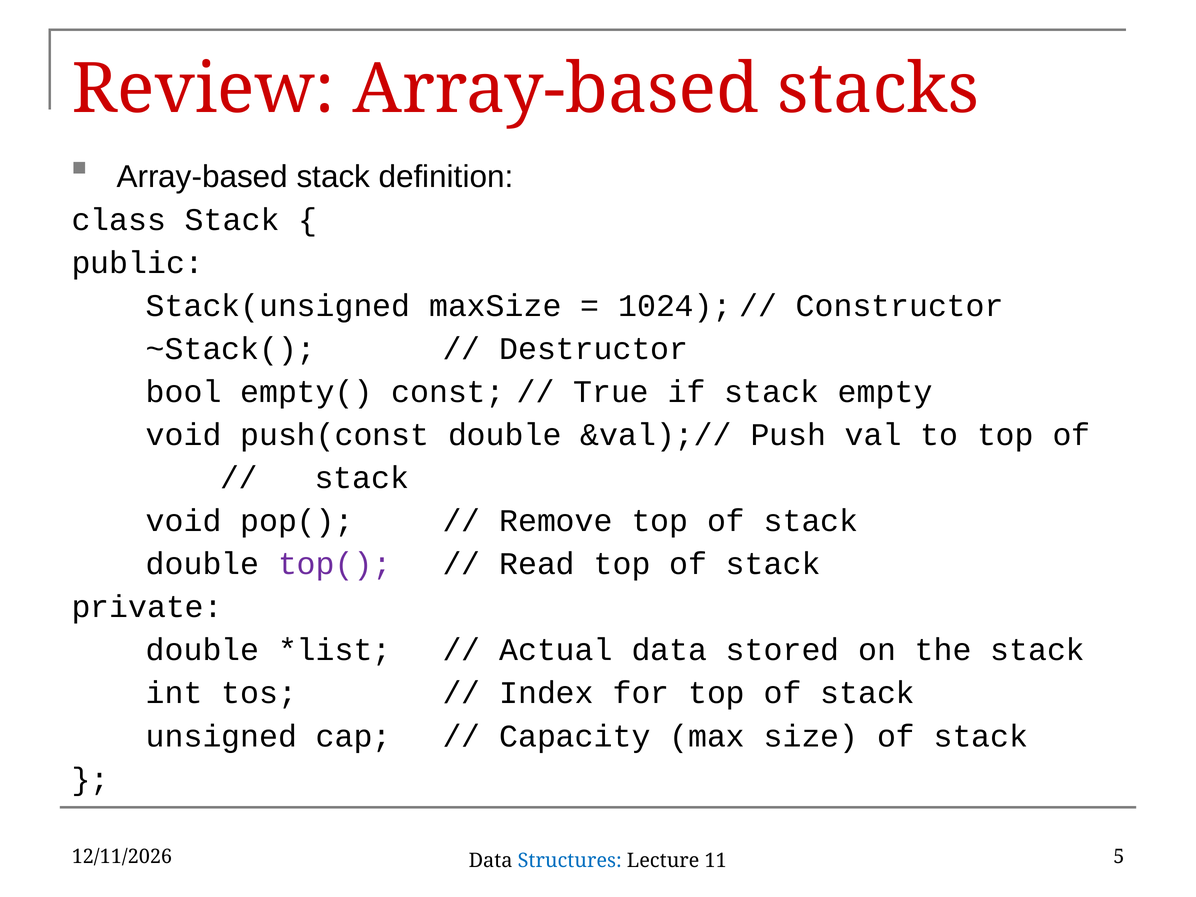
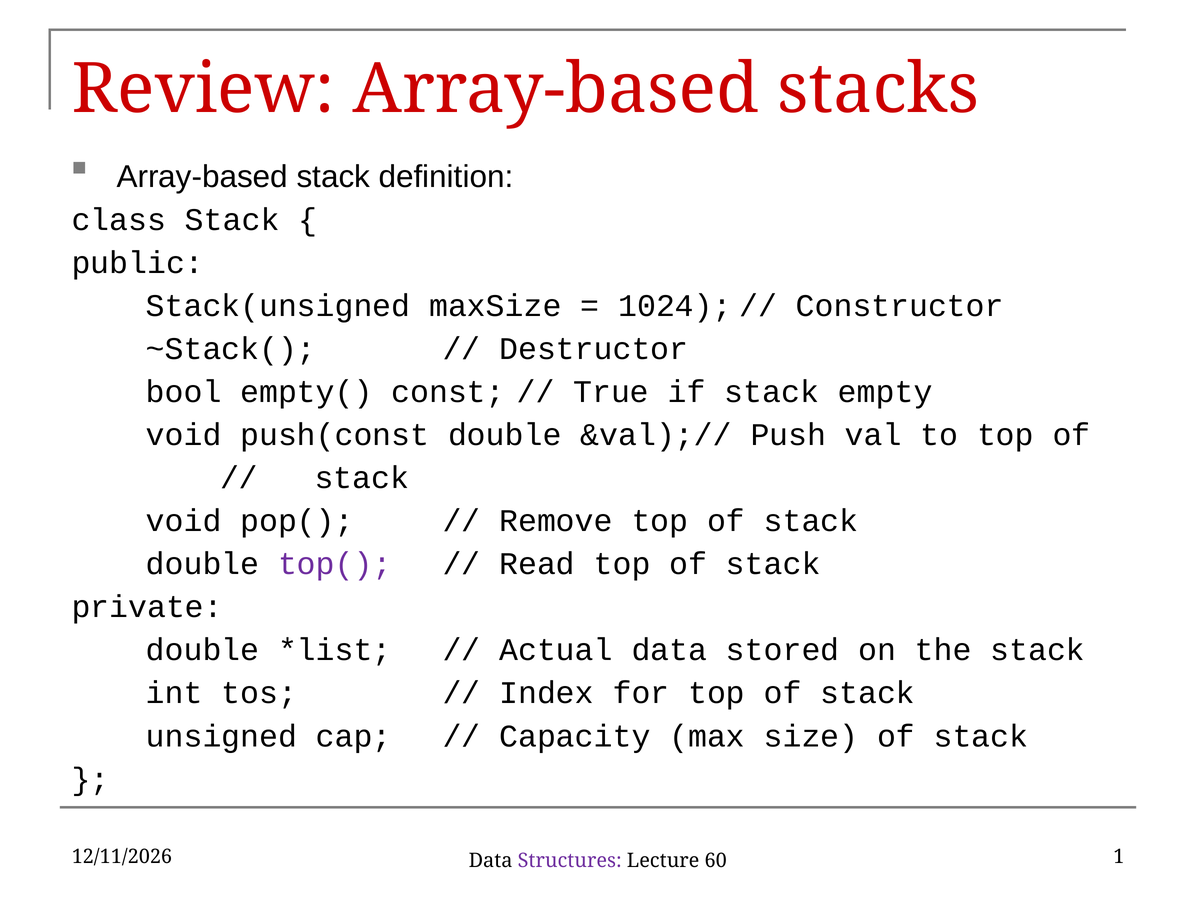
5: 5 -> 1
Structures colour: blue -> purple
11: 11 -> 60
